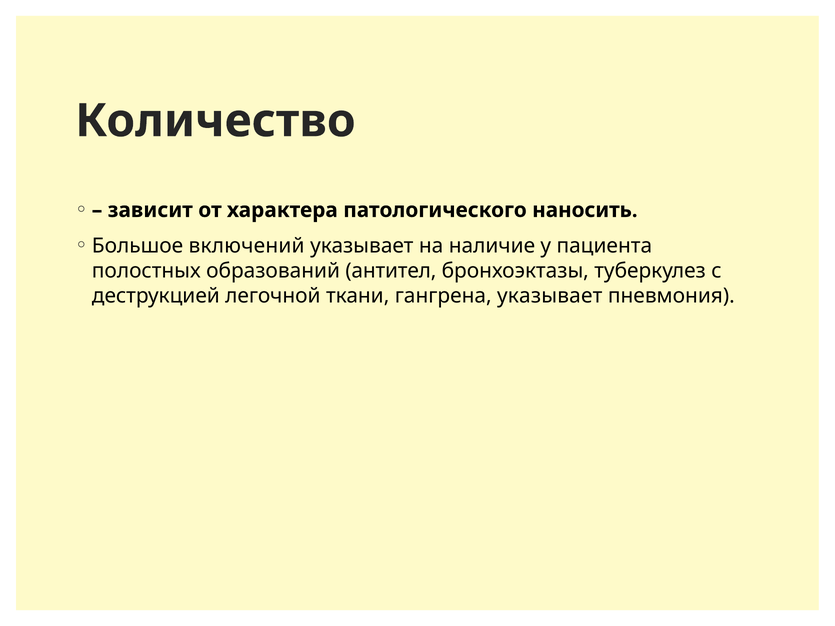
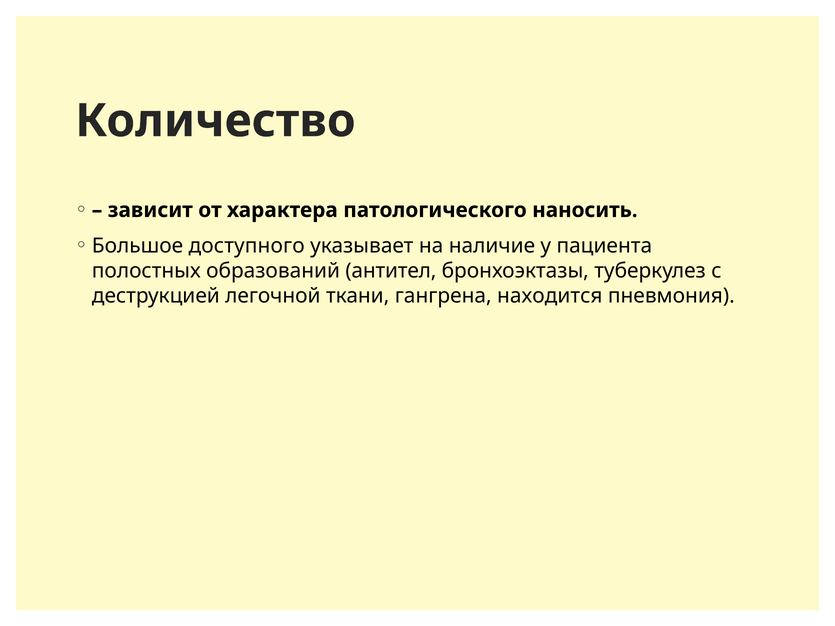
включений: включений -> доступного
гангрена указывает: указывает -> находится
